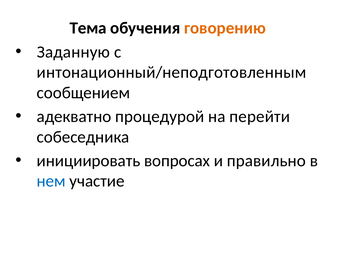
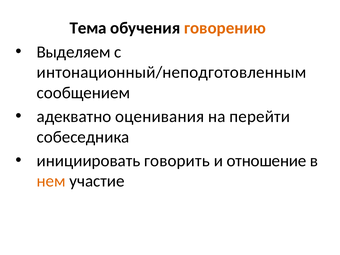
Заданную: Заданную -> Выделяем
процедурой: процедурой -> оценивания
вопросах: вопросах -> говорить
правильно: правильно -> отношение
нем colour: blue -> orange
